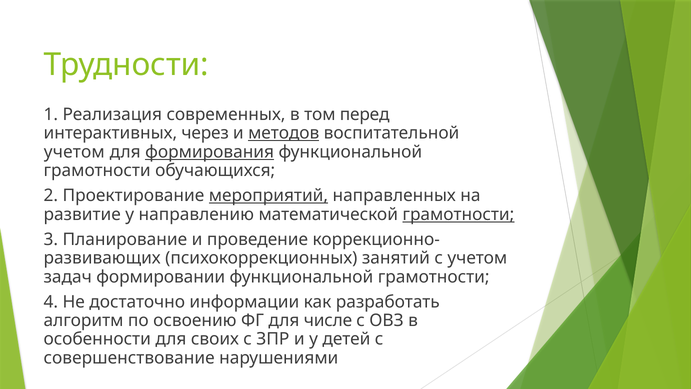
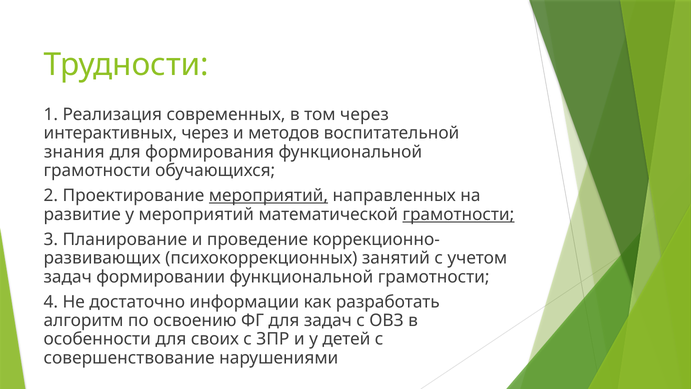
том перед: перед -> через
методов underline: present -> none
учетом at (74, 152): учетом -> знания
формирования underline: present -> none
у направлению: направлению -> мероприятий
для числе: числе -> задач
